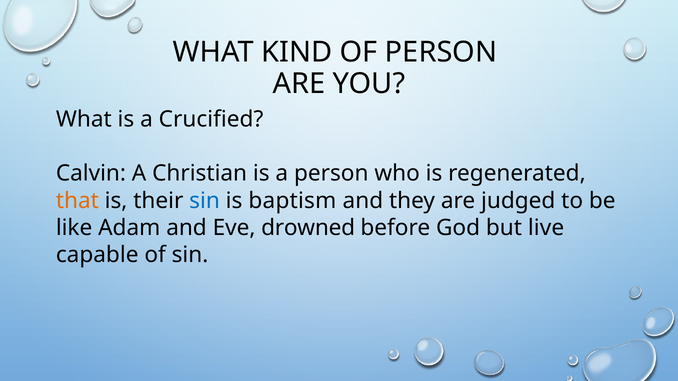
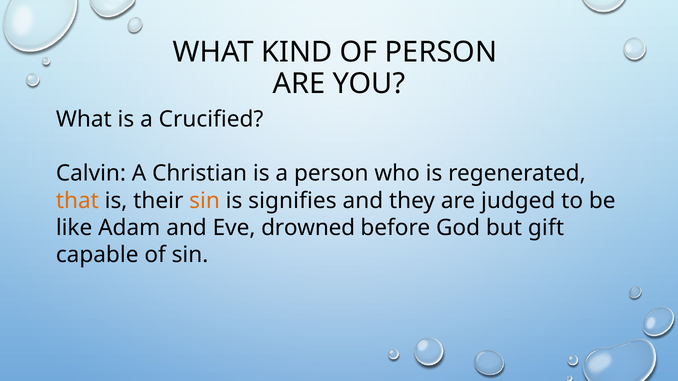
sin at (205, 201) colour: blue -> orange
baptism: baptism -> signifies
live: live -> gift
